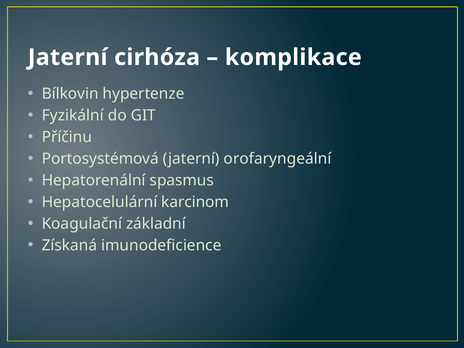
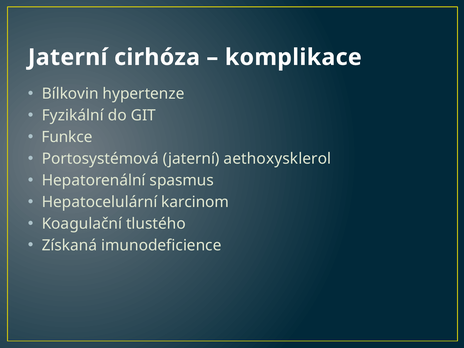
Příčinu: Příčinu -> Funkce
orofaryngeální: orofaryngeální -> aethoxysklerol
základní: základní -> tlustého
